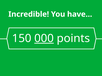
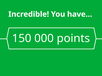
000 underline: present -> none
